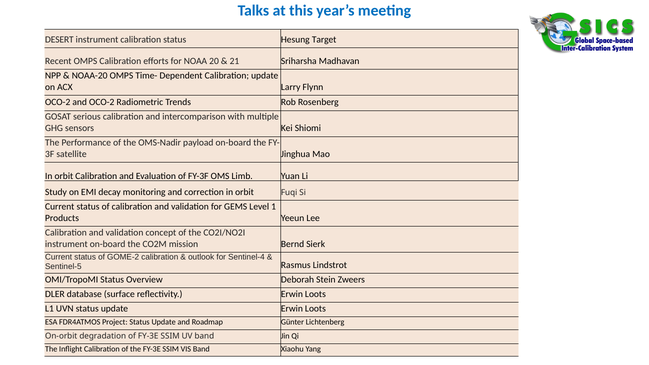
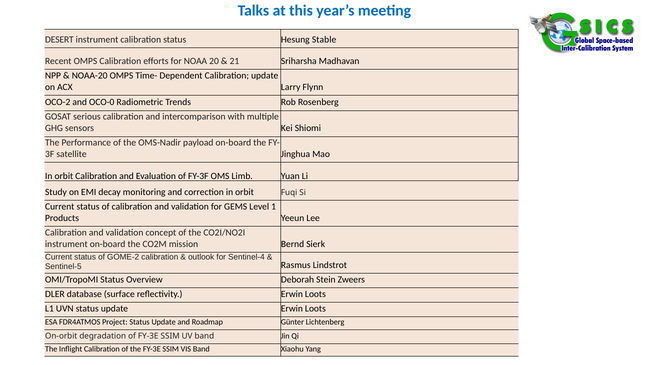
Target: Target -> Stable
and OCO-2: OCO-2 -> OCO-0
